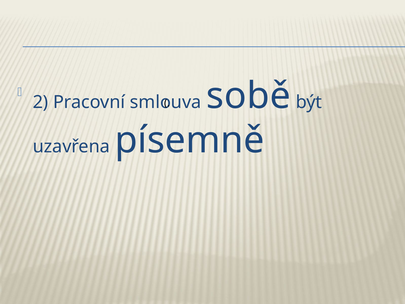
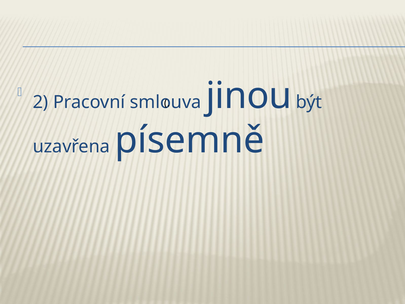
sobě: sobě -> jinou
